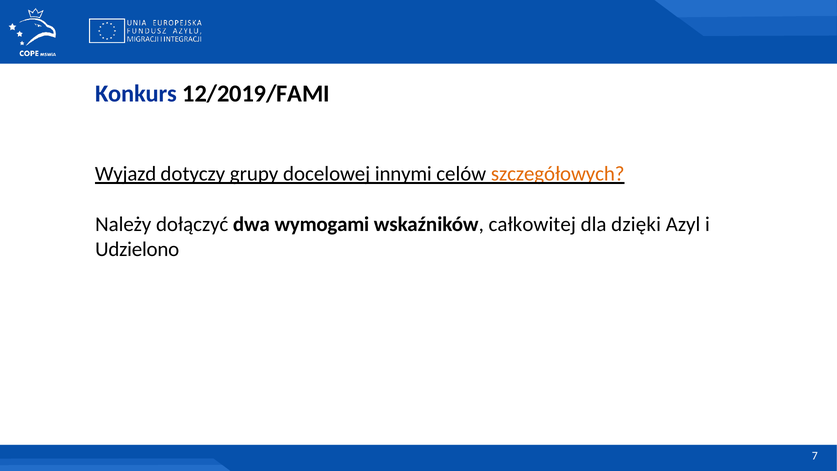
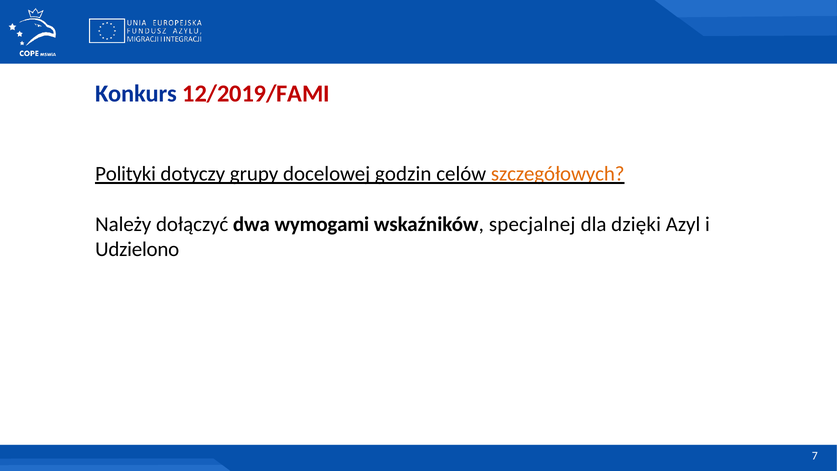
12/2019/FAMI colour: black -> red
Wyjazd: Wyjazd -> Polityki
innymi: innymi -> godzin
całkowitej: całkowitej -> specjalnej
